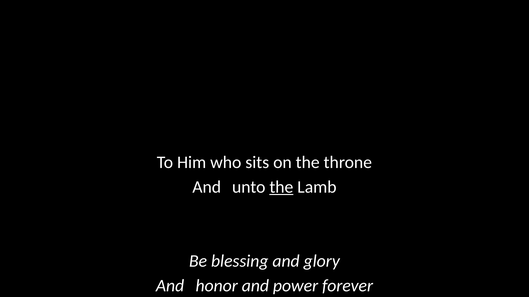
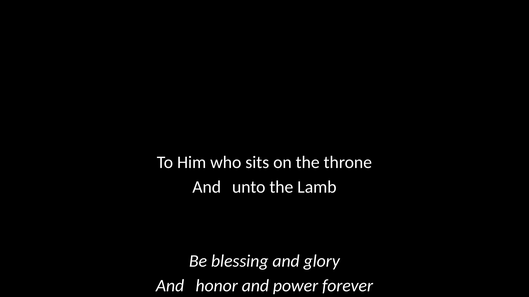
the at (281, 187) underline: present -> none
